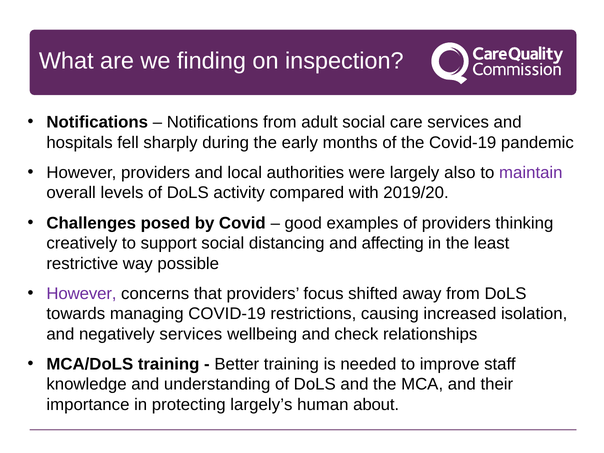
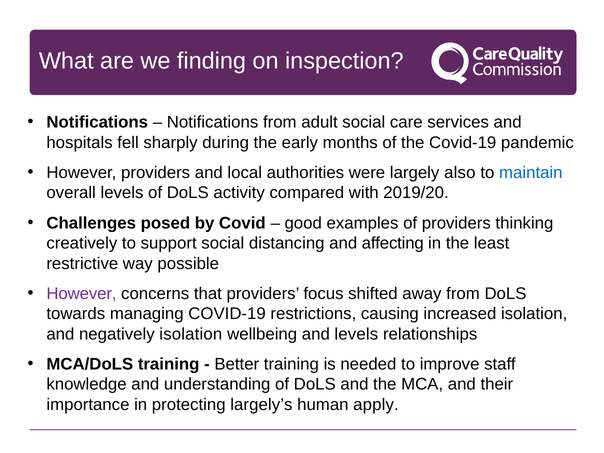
maintain colour: purple -> blue
negatively services: services -> isolation
and check: check -> levels
about: about -> apply
